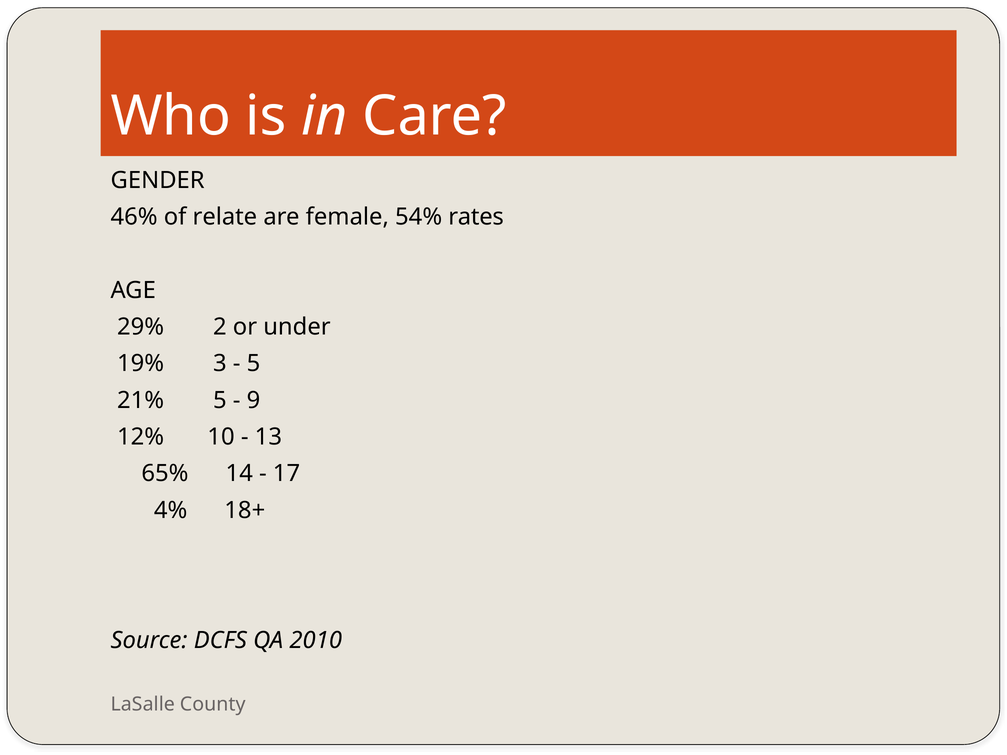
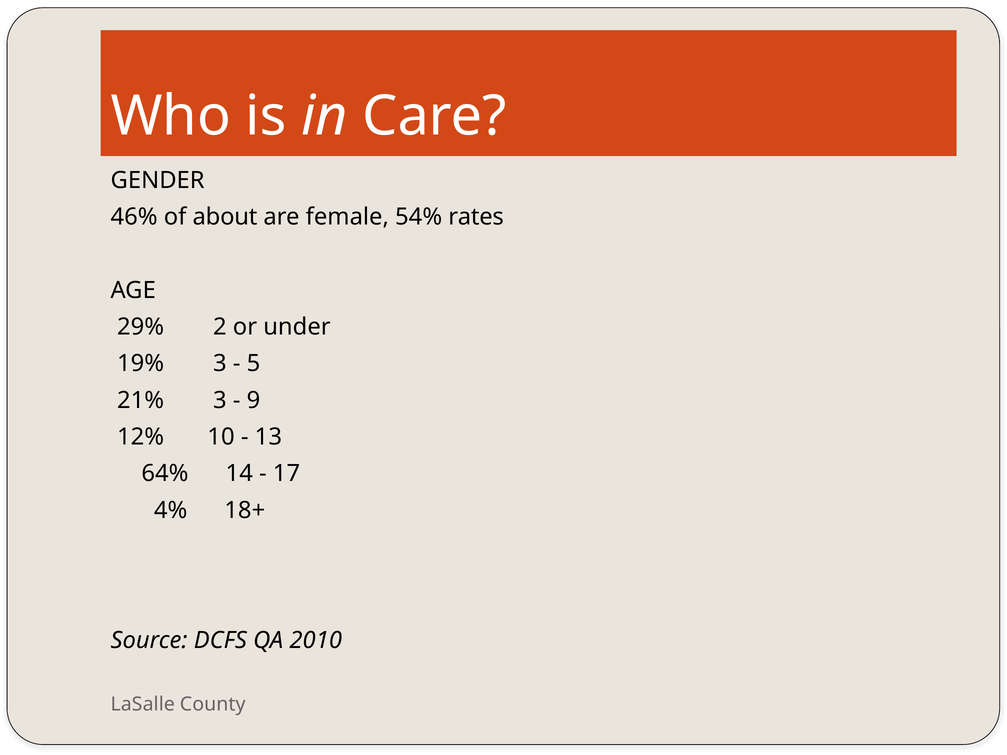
relate: relate -> about
21% 5: 5 -> 3
65%: 65% -> 64%
